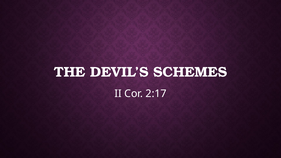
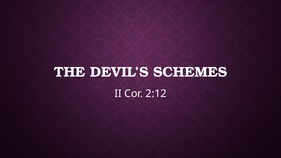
2:17: 2:17 -> 2:12
